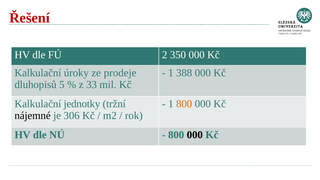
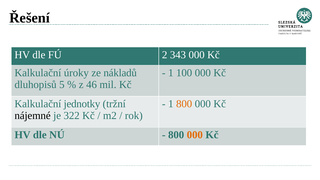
Řešení colour: red -> black
350: 350 -> 343
prodeje: prodeje -> nákladů
388: 388 -> 100
33: 33 -> 46
306: 306 -> 322
000 at (195, 135) colour: black -> orange
